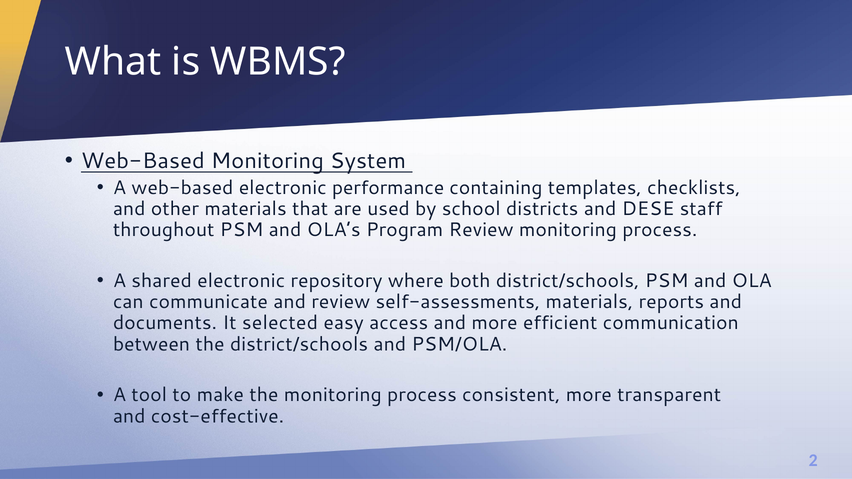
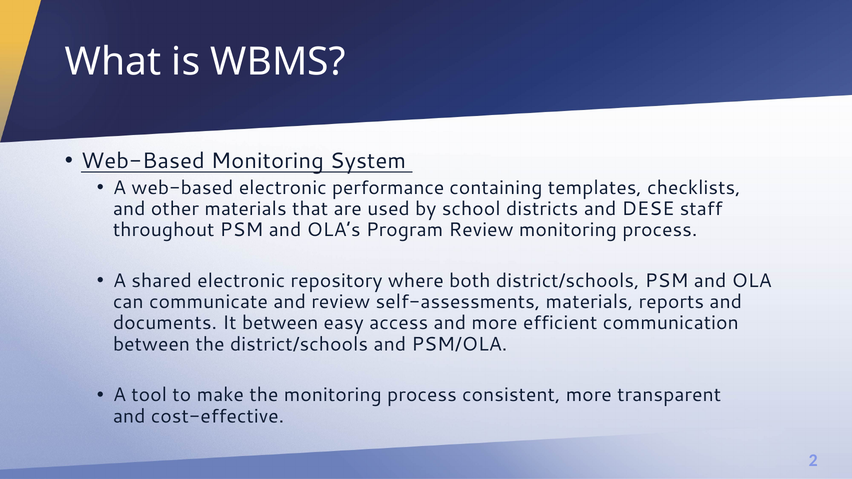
It selected: selected -> between
